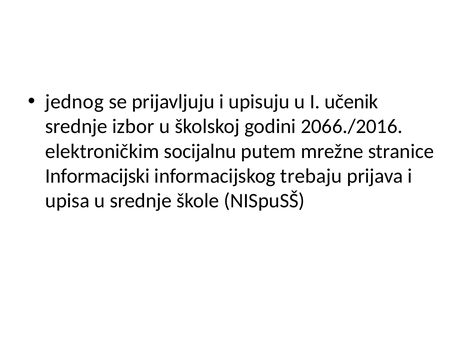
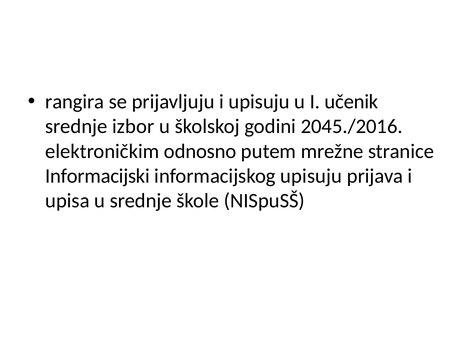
jednog: jednog -> rangira
2066./2016: 2066./2016 -> 2045./2016
socijalnu: socijalnu -> odnosno
informacijskog trebaju: trebaju -> upisuju
